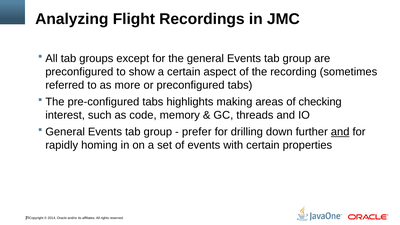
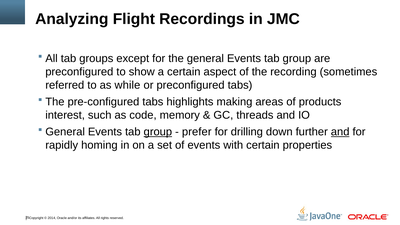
more: more -> while
checking: checking -> products
group at (158, 132) underline: none -> present
